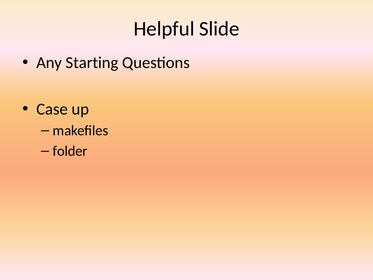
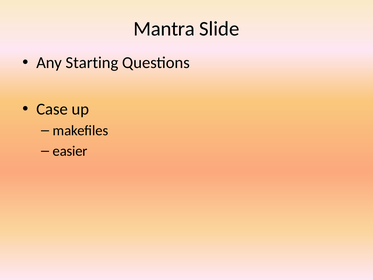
Helpful: Helpful -> Mantra
folder: folder -> easier
